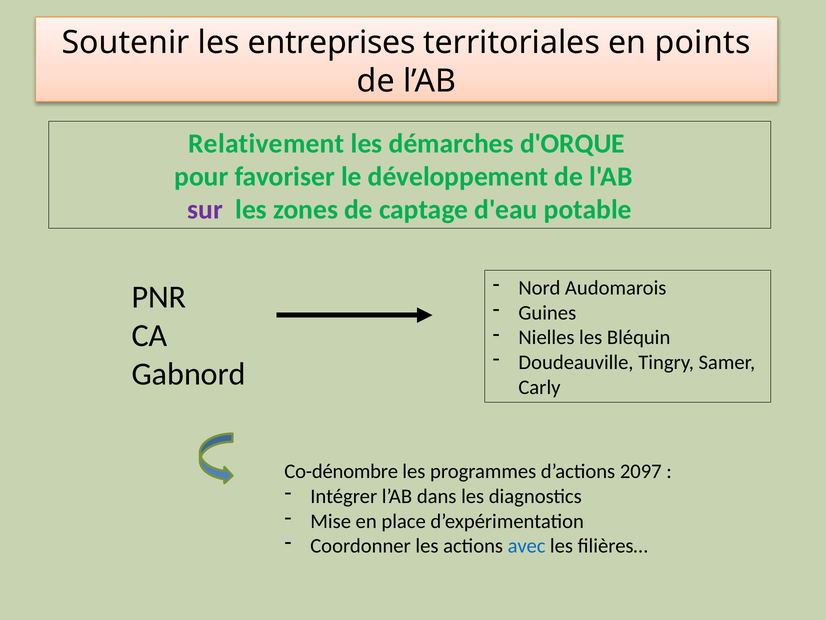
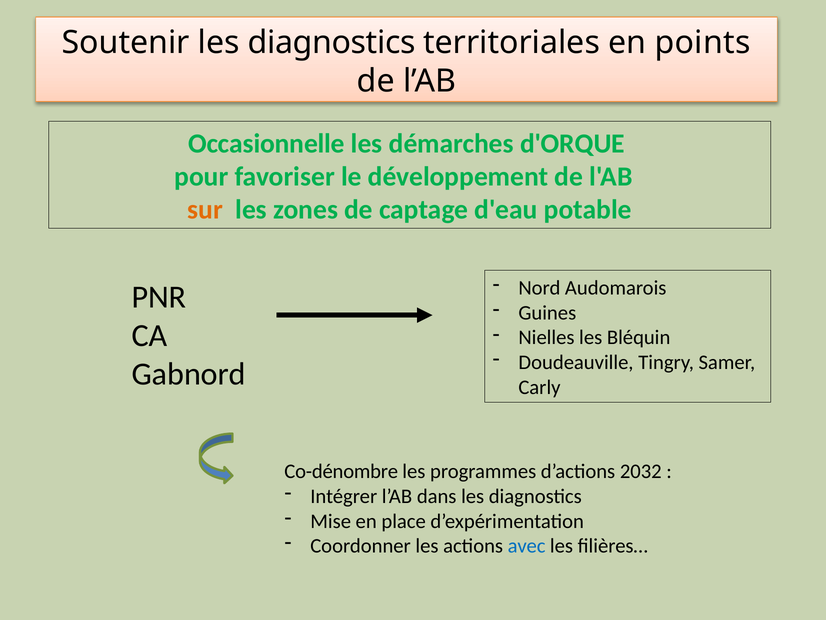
Soutenir les entreprises: entreprises -> diagnostics
Relativement: Relativement -> Occasionnelle
sur colour: purple -> orange
2097: 2097 -> 2032
